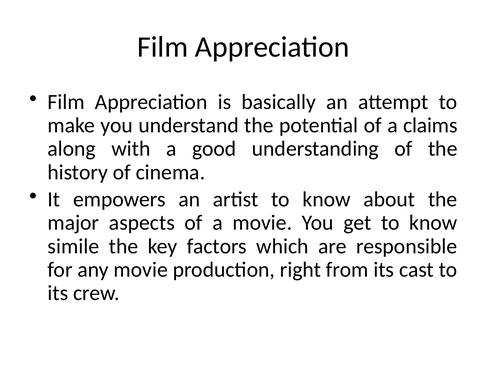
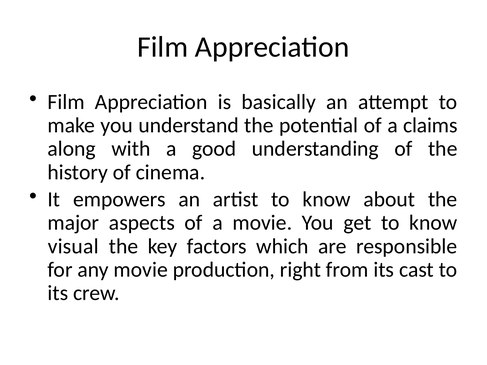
simile: simile -> visual
